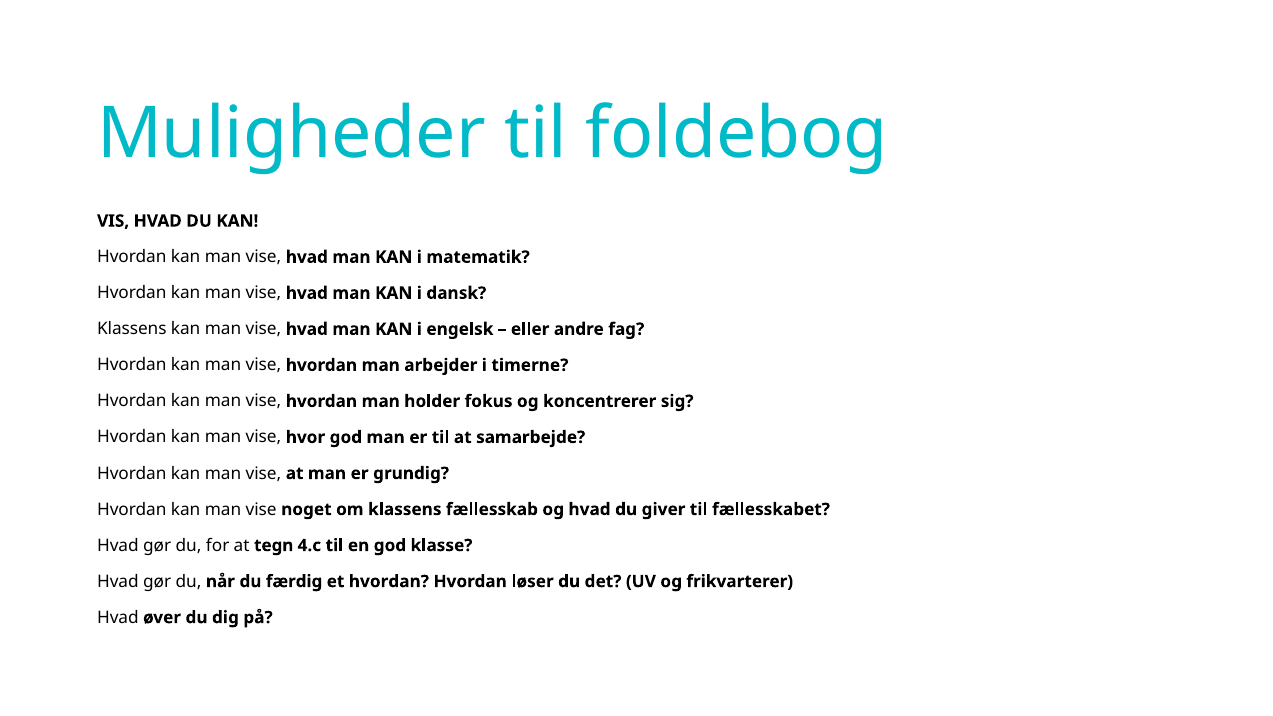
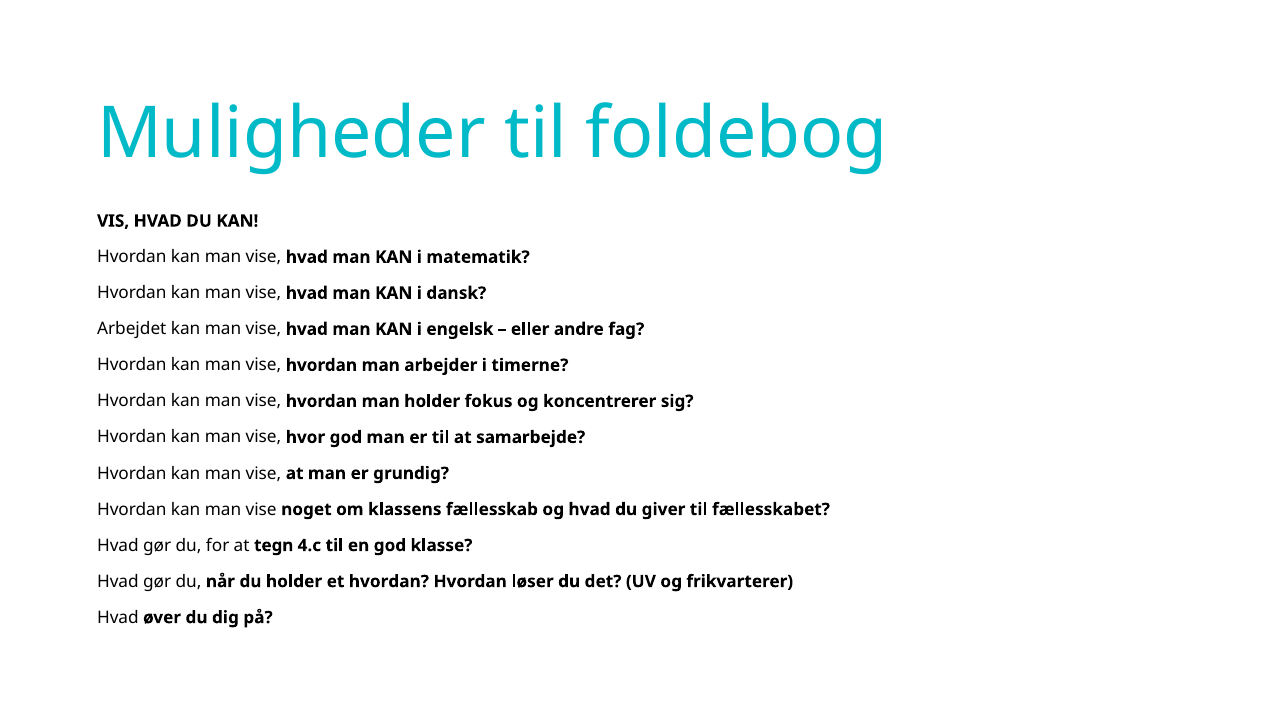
Klassens at (132, 329): Klassens -> Arbejdet
du færdig: færdig -> holder
